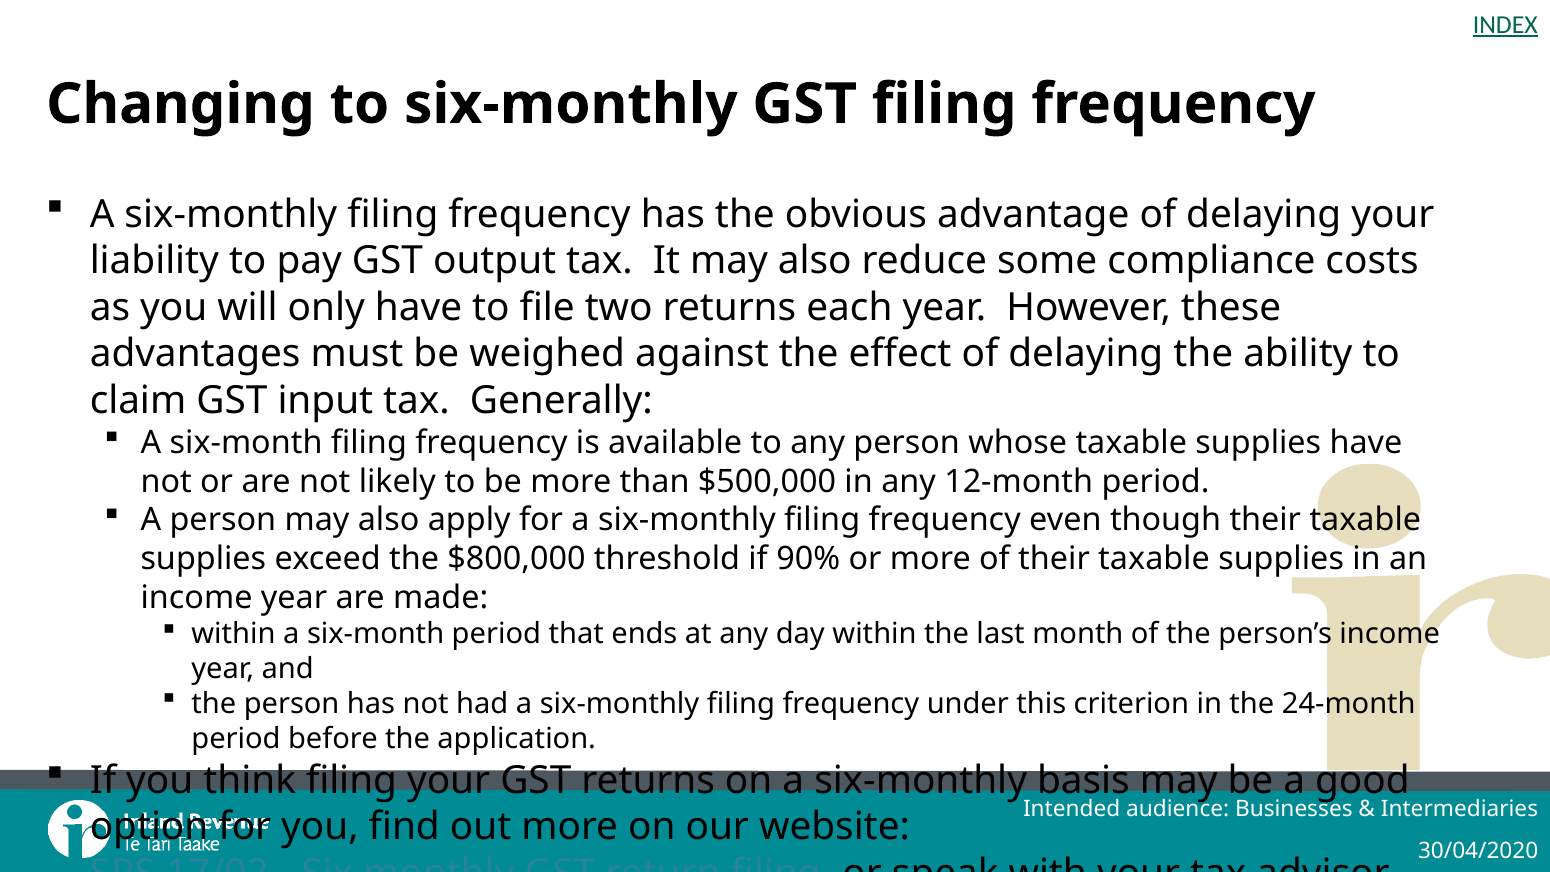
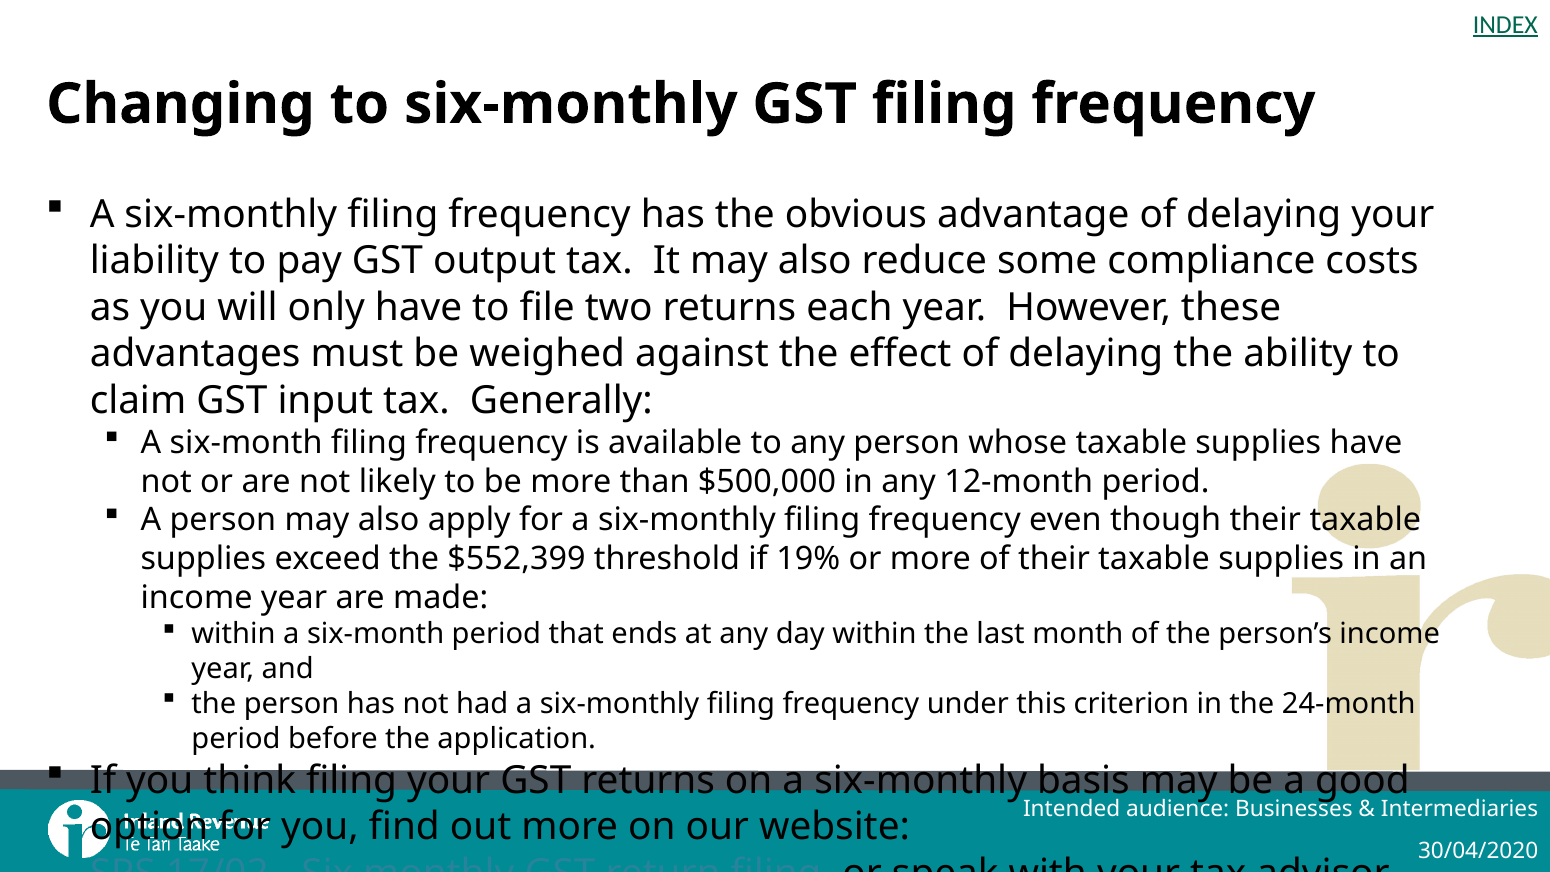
$800,000: $800,000 -> $552,399
90%: 90% -> 19%
